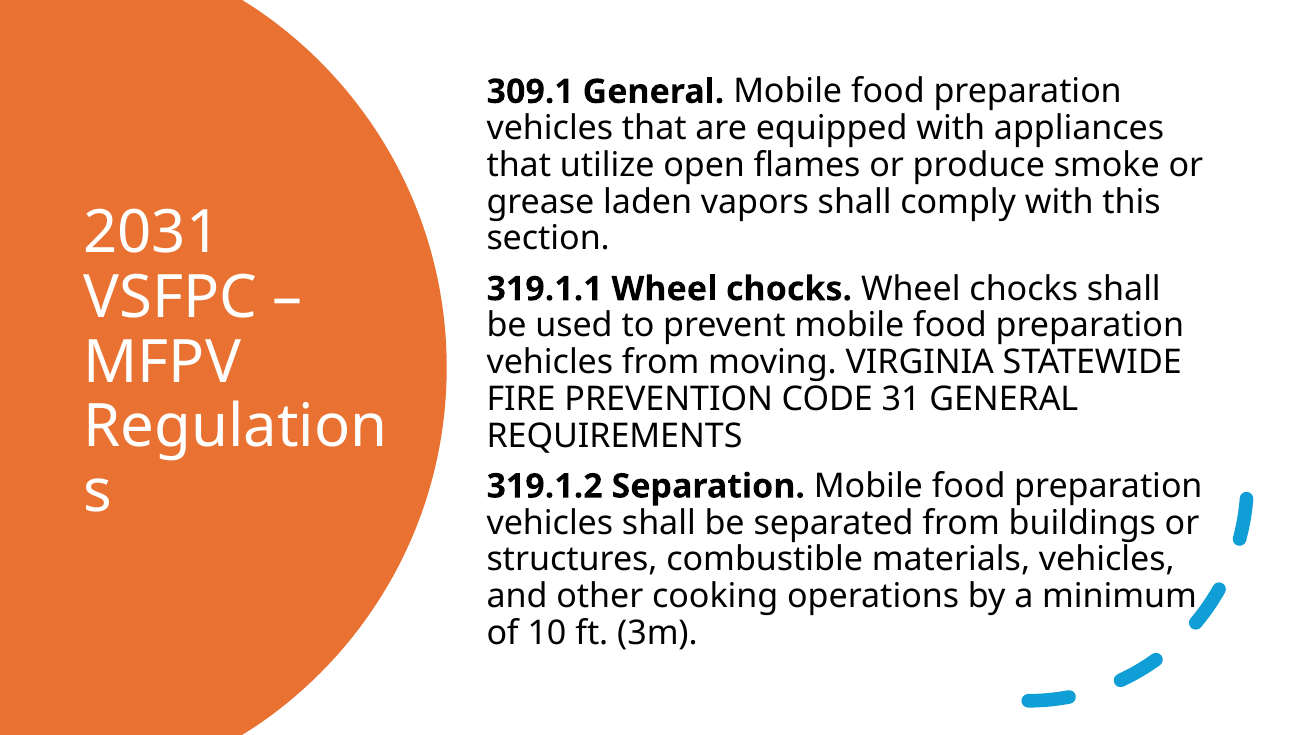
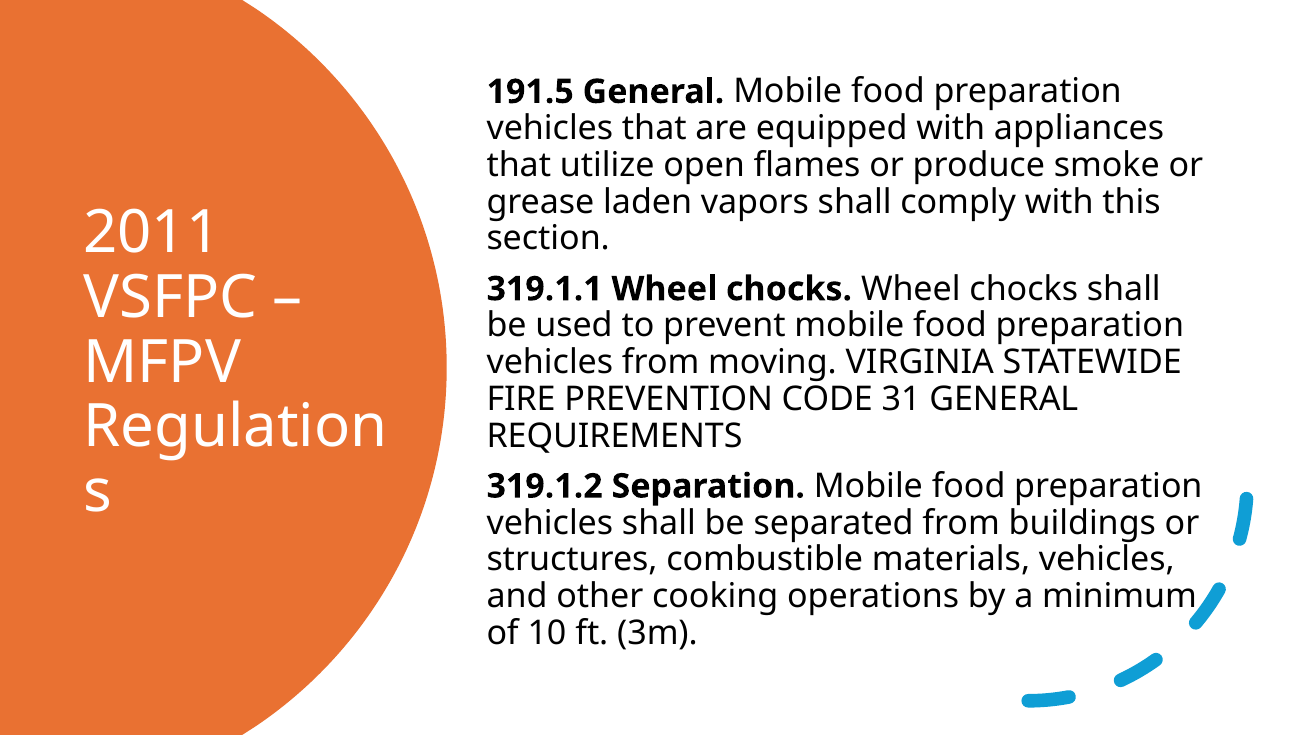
309.1: 309.1 -> 191.5
2031: 2031 -> 2011
